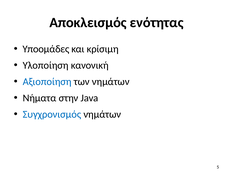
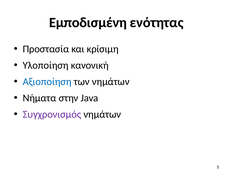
Αποκλεισμός: Αποκλεισμός -> Εμποδισμένη
Υποομάδες: Υποομάδες -> Προστασία
Συγχρονισμός colour: blue -> purple
